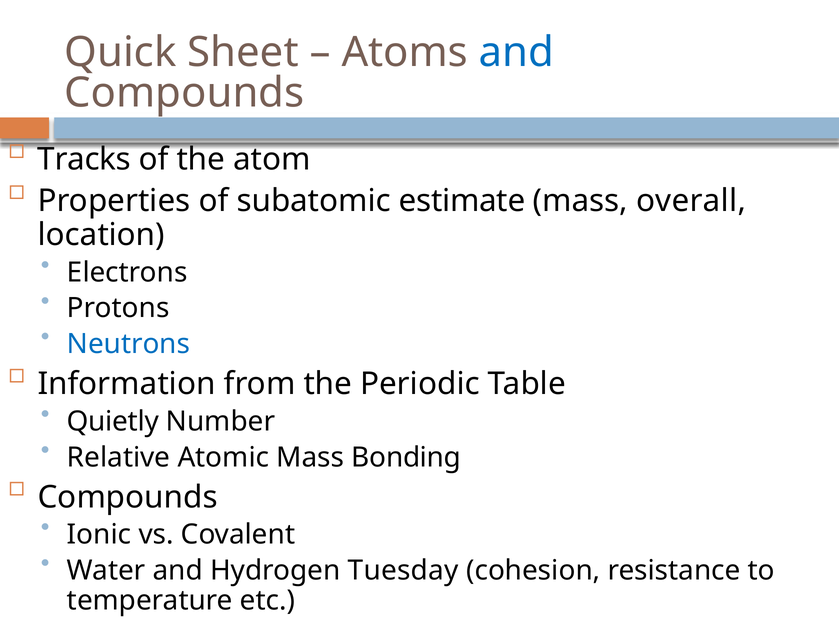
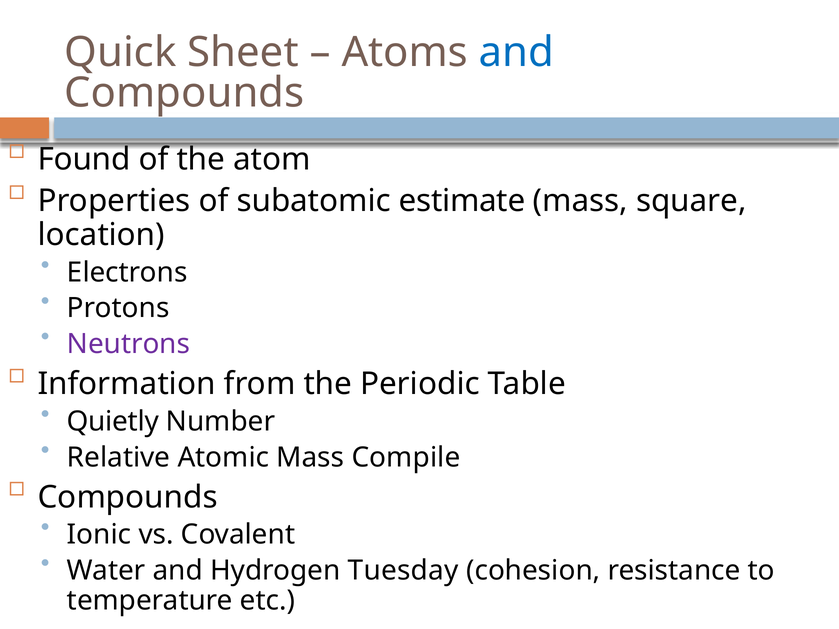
Tracks: Tracks -> Found
overall: overall -> square
Neutrons colour: blue -> purple
Bonding: Bonding -> Compile
